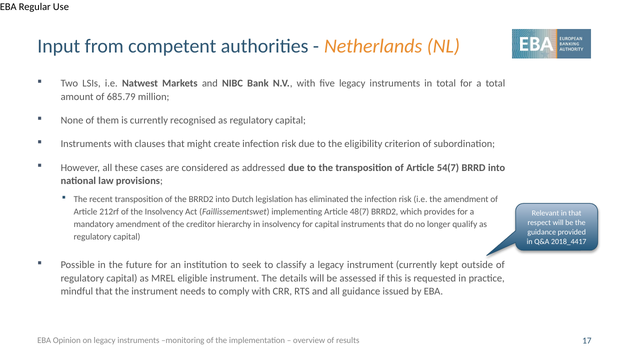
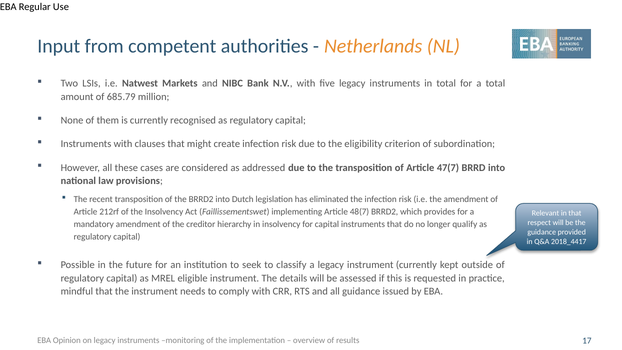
54(7: 54(7 -> 47(7
